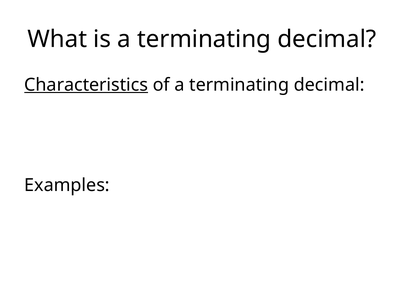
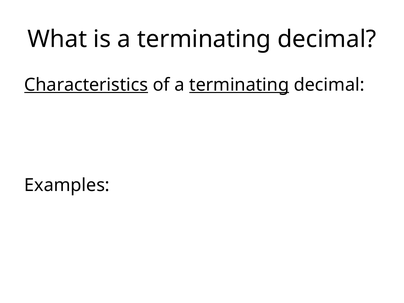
terminating at (239, 85) underline: none -> present
